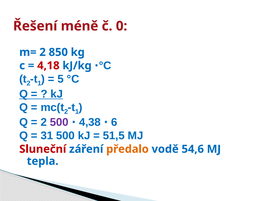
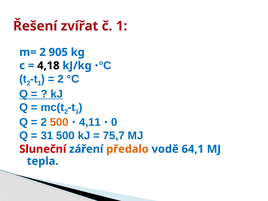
méně: méně -> zvířat
č 0: 0 -> 1
850: 850 -> 905
4,18 colour: red -> black
5 at (61, 79): 5 -> 2
500 at (59, 122) colour: purple -> orange
4,38: 4,38 -> 4,11
6: 6 -> 0
51,5: 51,5 -> 75,7
54,6: 54,6 -> 64,1
